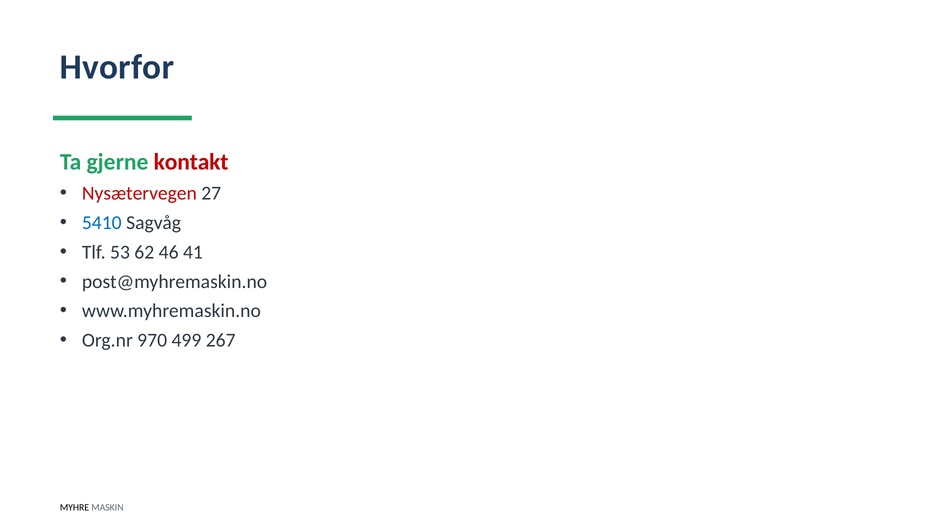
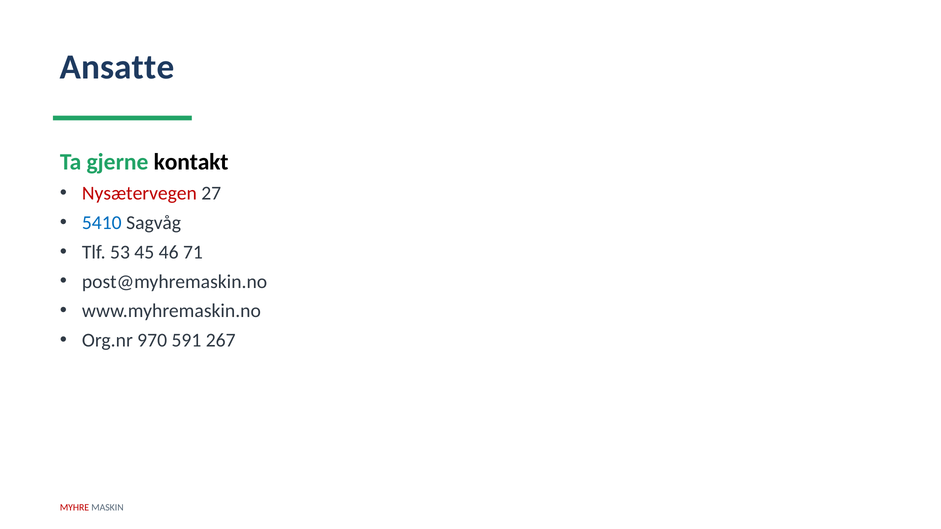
Hvorfor: Hvorfor -> Ansatte
kontakt colour: red -> black
62: 62 -> 45
41: 41 -> 71
499: 499 -> 591
MYHRE colour: black -> red
